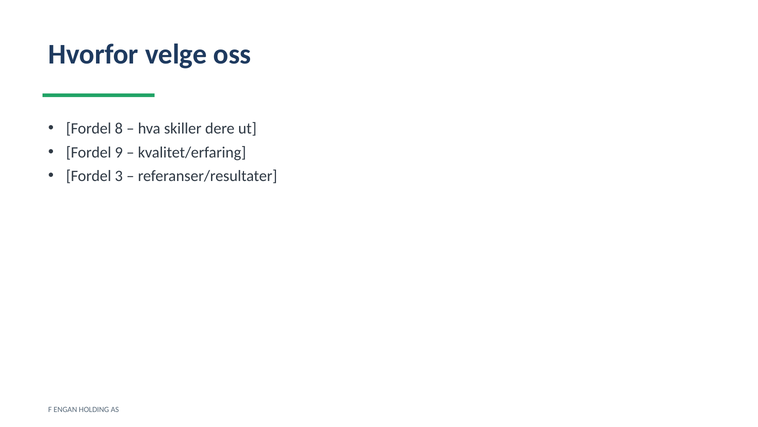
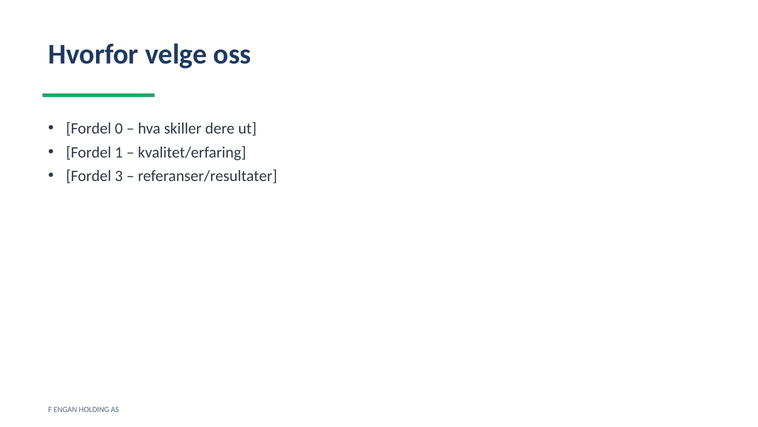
8: 8 -> 0
9: 9 -> 1
